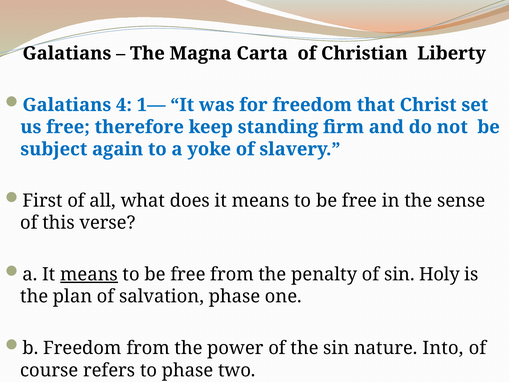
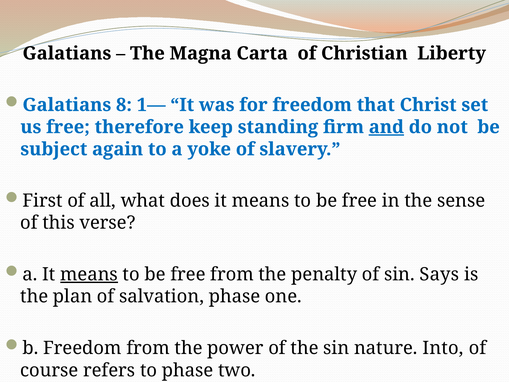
4: 4 -> 8
and underline: none -> present
Holy: Holy -> Says
